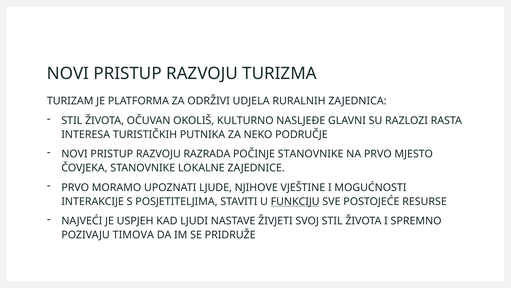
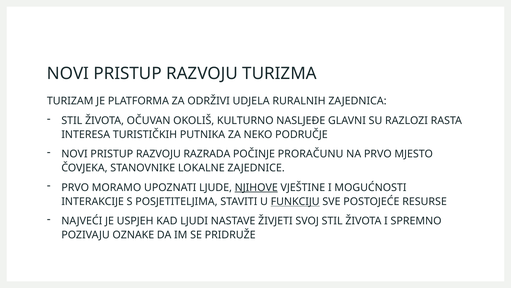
POČINJE STANOVNIKE: STANOVNIKE -> PRORAČUNU
NJIHOVE underline: none -> present
TIMOVA: TIMOVA -> OZNAKE
